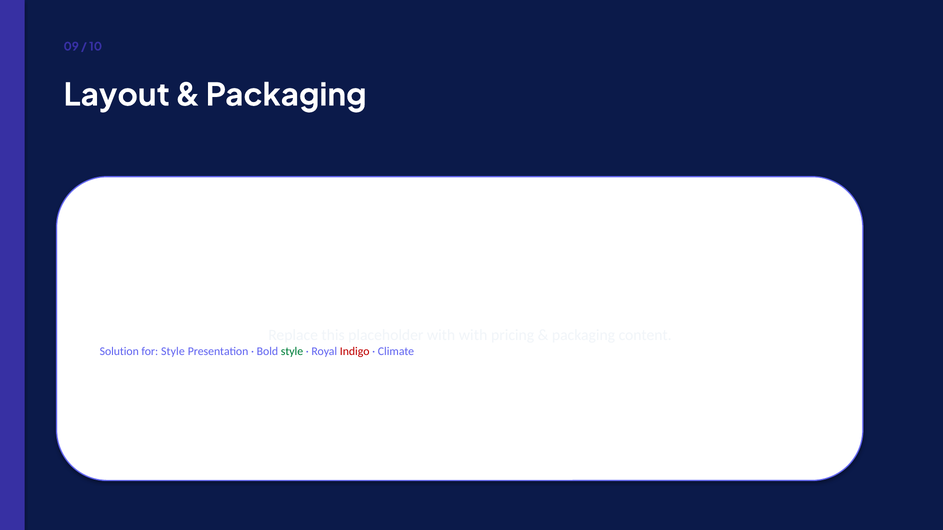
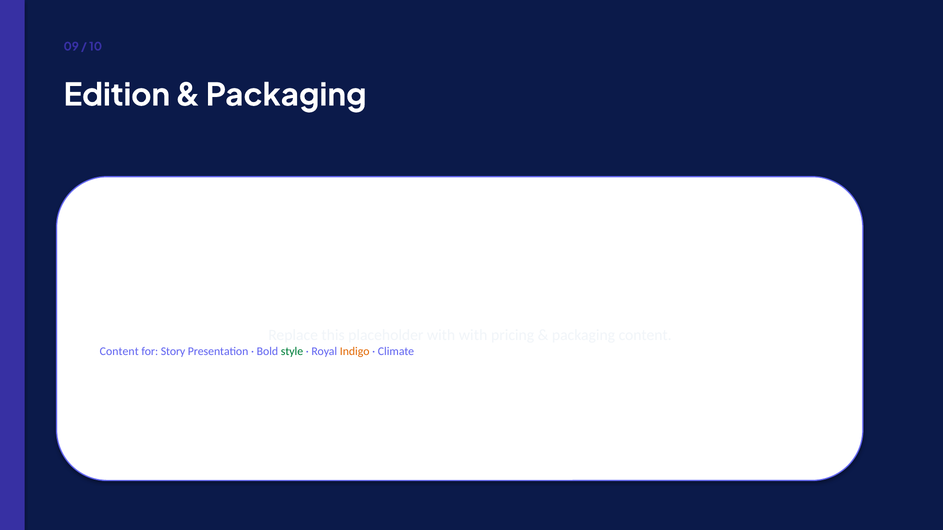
Layout: Layout -> Edition
Solution at (119, 351): Solution -> Content
for Style: Style -> Story
Indigo colour: red -> orange
